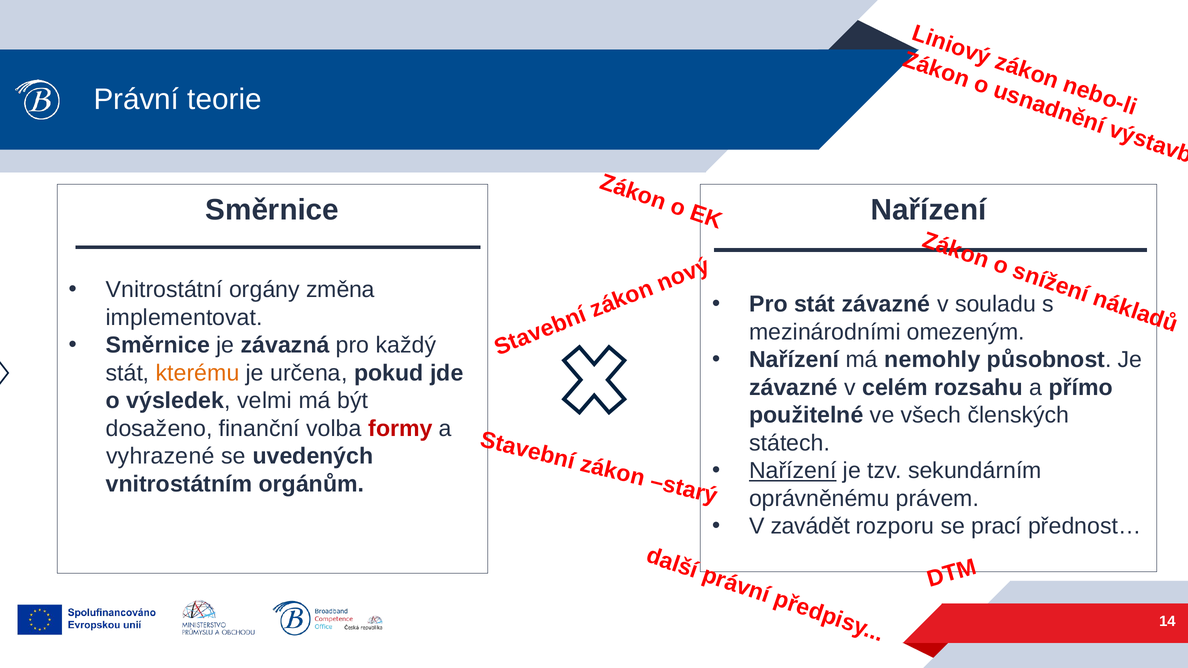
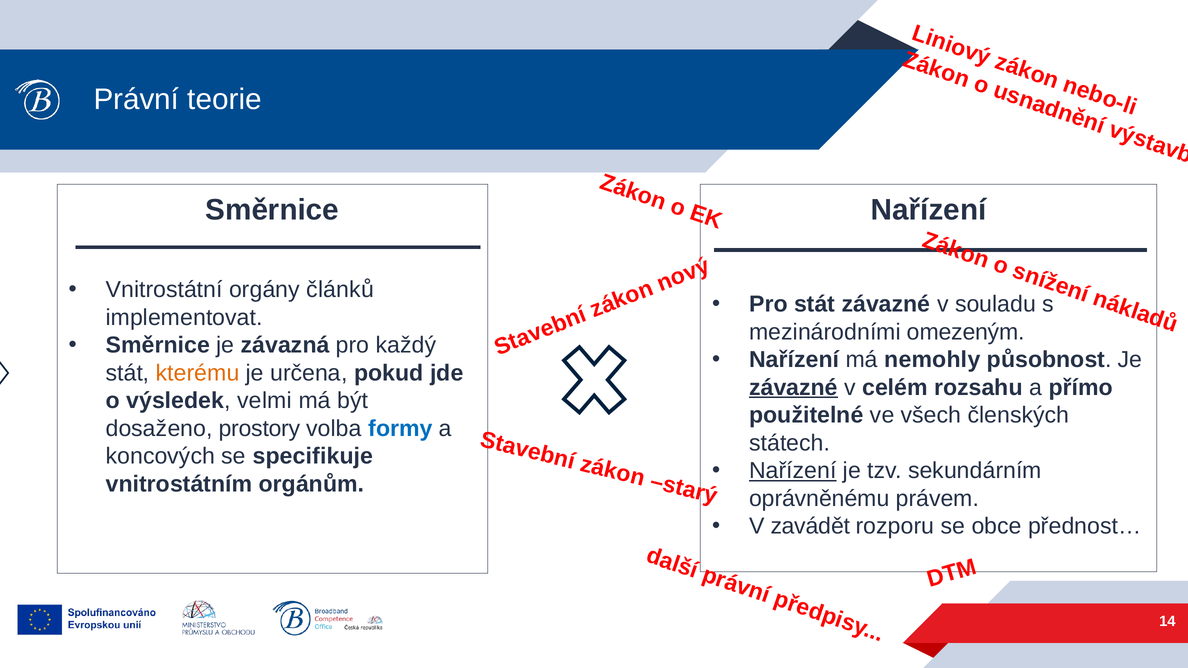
změna: změna -> článků
závazné at (793, 388) underline: none -> present
finanční: finanční -> prostory
formy colour: red -> blue
vyhrazené: vyhrazené -> koncových
uvedených: uvedených -> specifikuje
prací: prací -> obce
